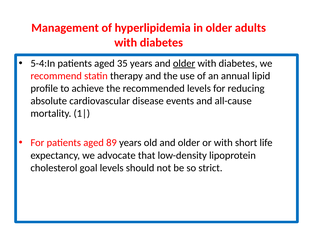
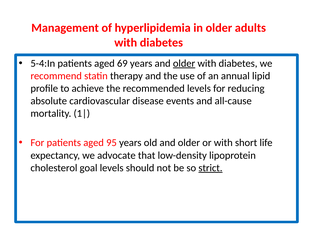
35: 35 -> 69
89: 89 -> 95
strict underline: none -> present
